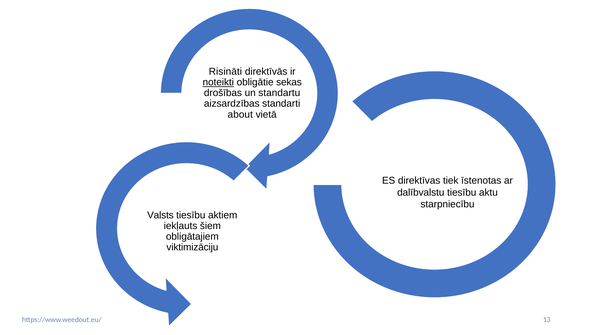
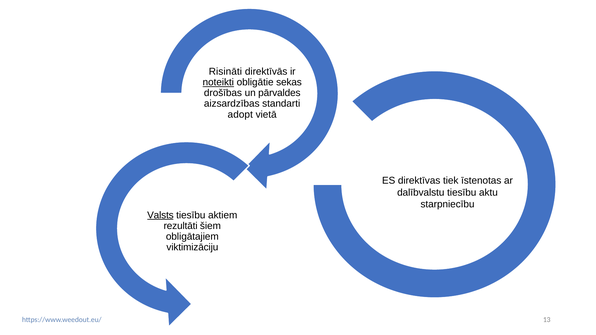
standartu: standartu -> pārvaldes
about: about -> adopt
Valsts underline: none -> present
iekļauts: iekļauts -> rezultāti
